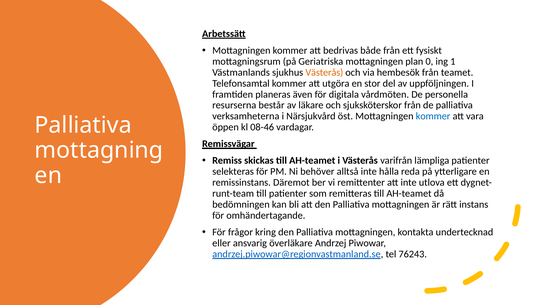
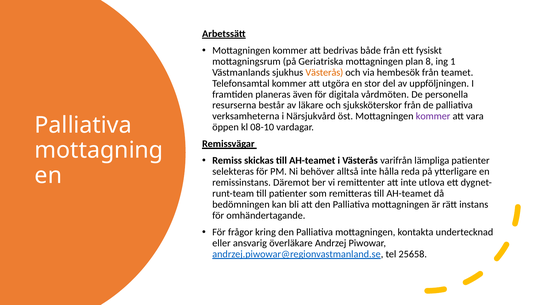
0: 0 -> 8
kommer at (433, 116) colour: blue -> purple
08-46: 08-46 -> 08-10
76243: 76243 -> 25658
